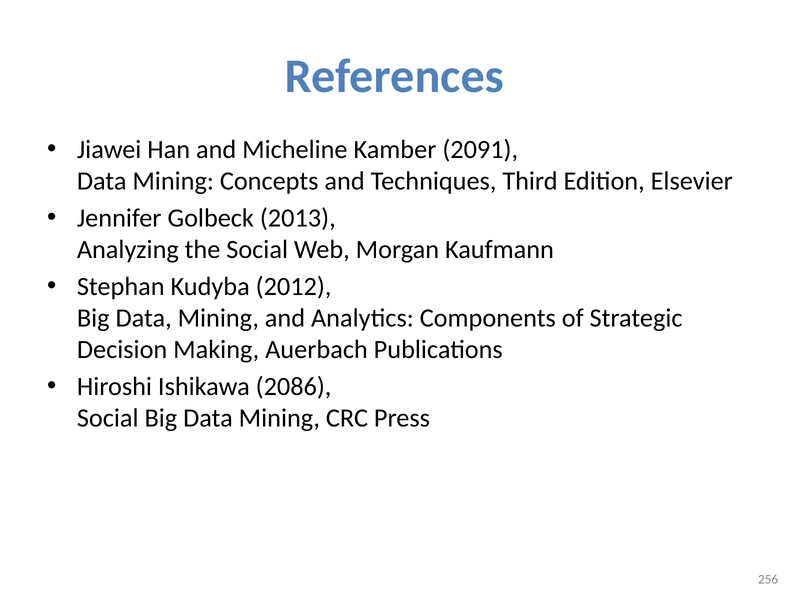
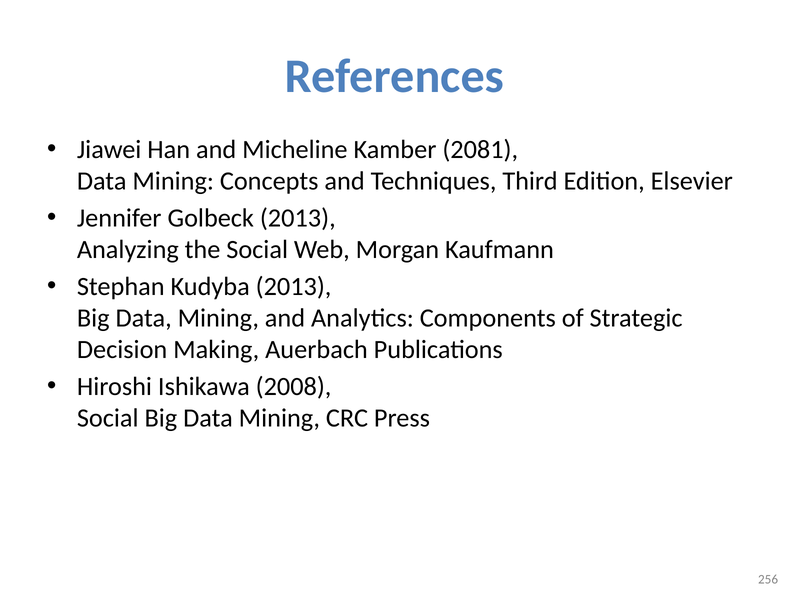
2091: 2091 -> 2081
Kudyba 2012: 2012 -> 2013
2086: 2086 -> 2008
